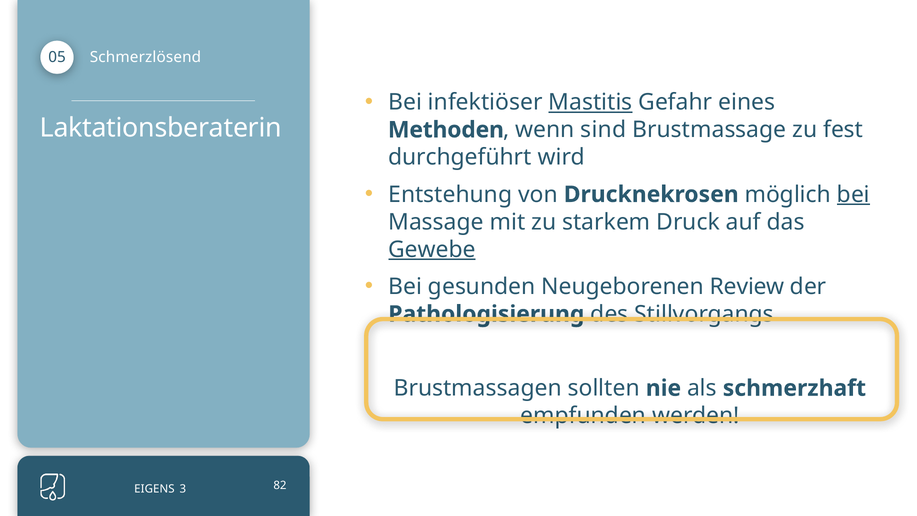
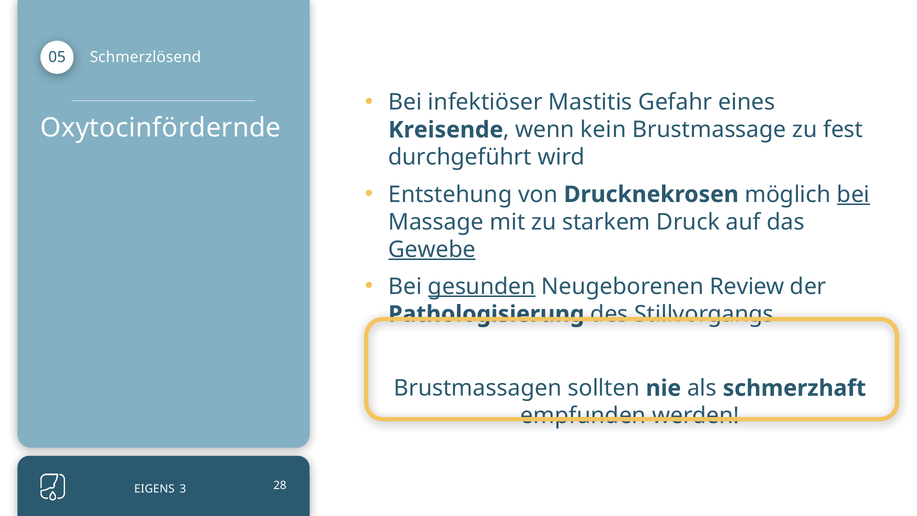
Mastitis underline: present -> none
Laktationsberaterin: Laktationsberaterin -> Oxytocinfördernde
Methoden: Methoden -> Kreisende
sind: sind -> kein
gesunden underline: none -> present
82: 82 -> 28
